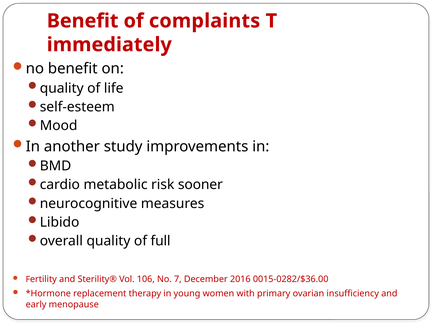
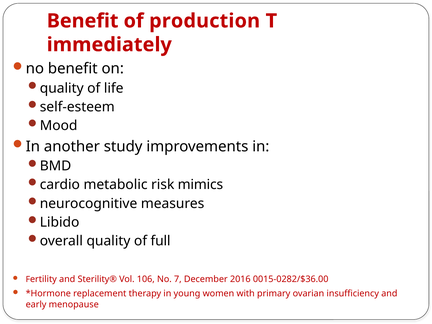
complaints: complaints -> production
sooner: sooner -> mimics
